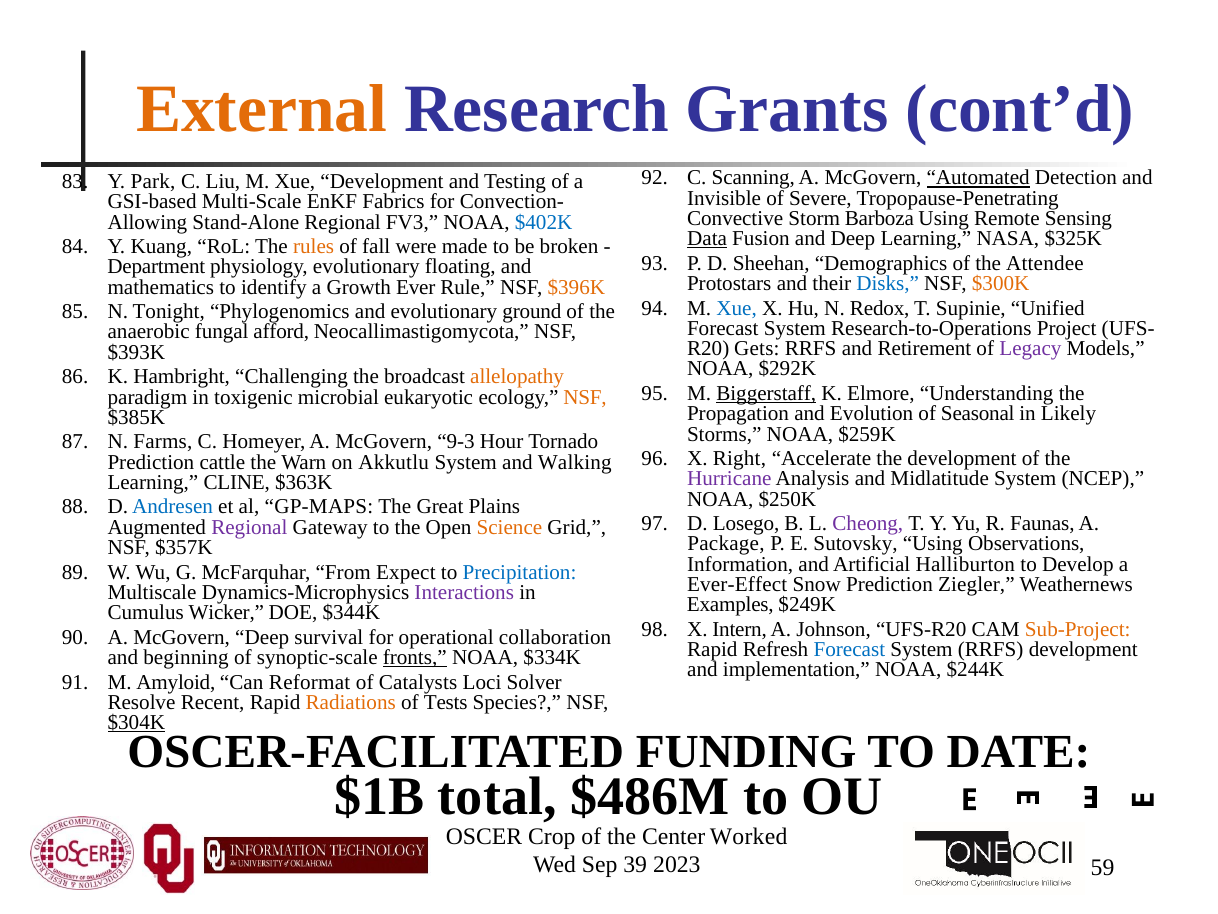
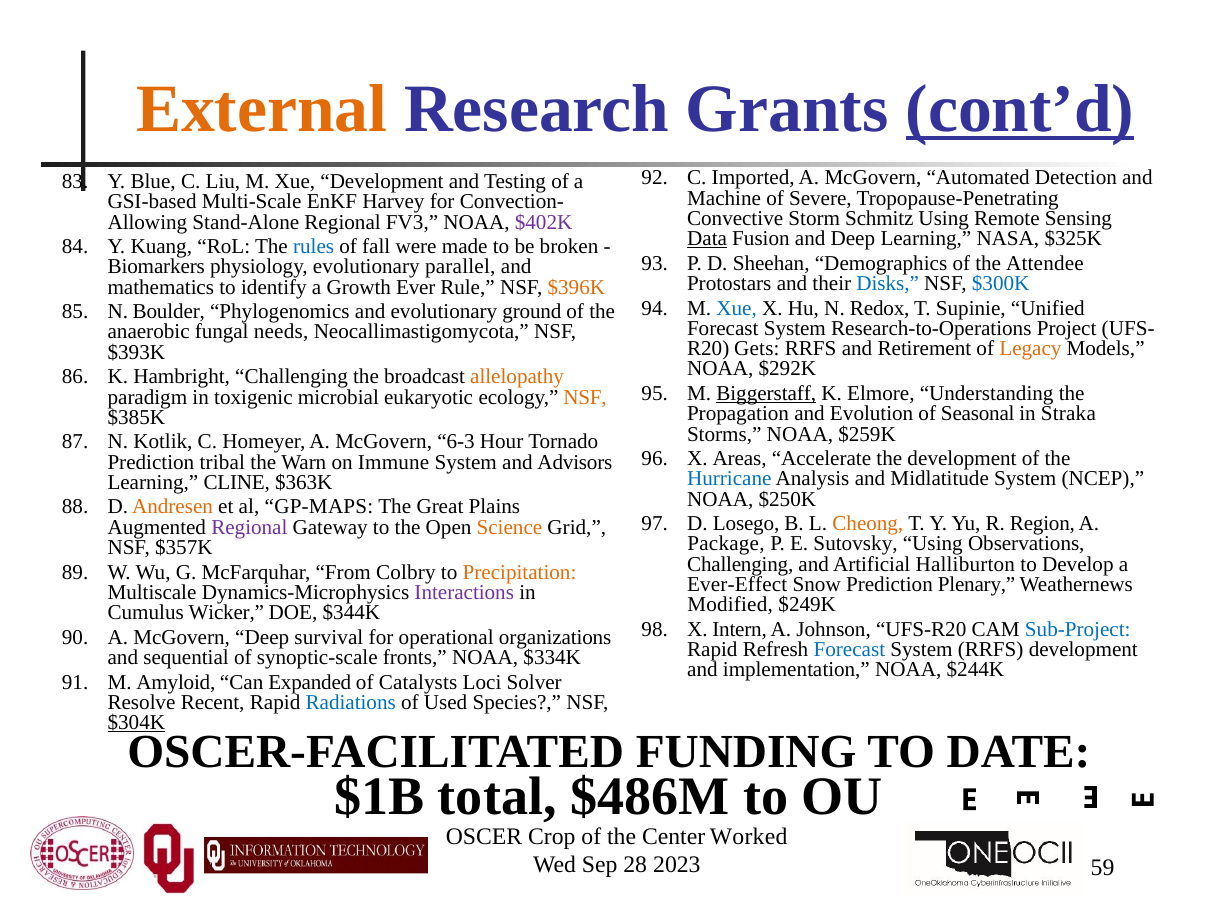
cont’d underline: none -> present
Scanning: Scanning -> Imported
Automated underline: present -> none
Park: Park -> Blue
Invisible: Invisible -> Machine
Fabrics: Fabrics -> Harvey
Barboza: Barboza -> Schmitz
$402K colour: blue -> purple
rules colour: orange -> blue
Department: Department -> Biomarkers
floating: floating -> parallel
$300K colour: orange -> blue
Tonight: Tonight -> Boulder
afford: afford -> needs
Legacy colour: purple -> orange
Likely: Likely -> Straka
Farms: Farms -> Kotlik
9-3: 9-3 -> 6-3
Right: Right -> Areas
cattle: cattle -> tribal
Akkutlu: Akkutlu -> Immune
Walking: Walking -> Advisors
Hurricane colour: purple -> blue
Andresen colour: blue -> orange
Cheong colour: purple -> orange
Faunas: Faunas -> Region
Information at (740, 564): Information -> Challenging
Expect: Expect -> Colbry
Precipitation colour: blue -> orange
Ziegler: Ziegler -> Plenary
Examples: Examples -> Modified
Sub-Project colour: orange -> blue
collaboration: collaboration -> organizations
beginning: beginning -> sequential
fronts underline: present -> none
Reformat: Reformat -> Expanded
Radiations colour: orange -> blue
Tests: Tests -> Used
39: 39 -> 28
